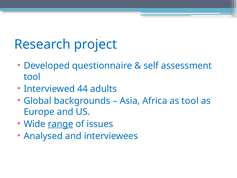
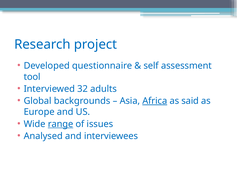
44: 44 -> 32
Africa underline: none -> present
as tool: tool -> said
